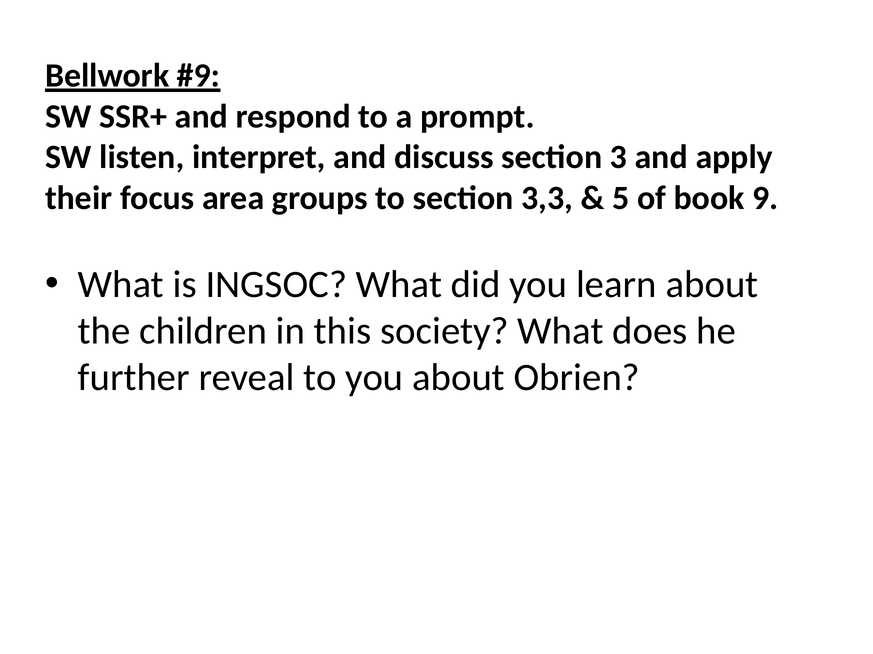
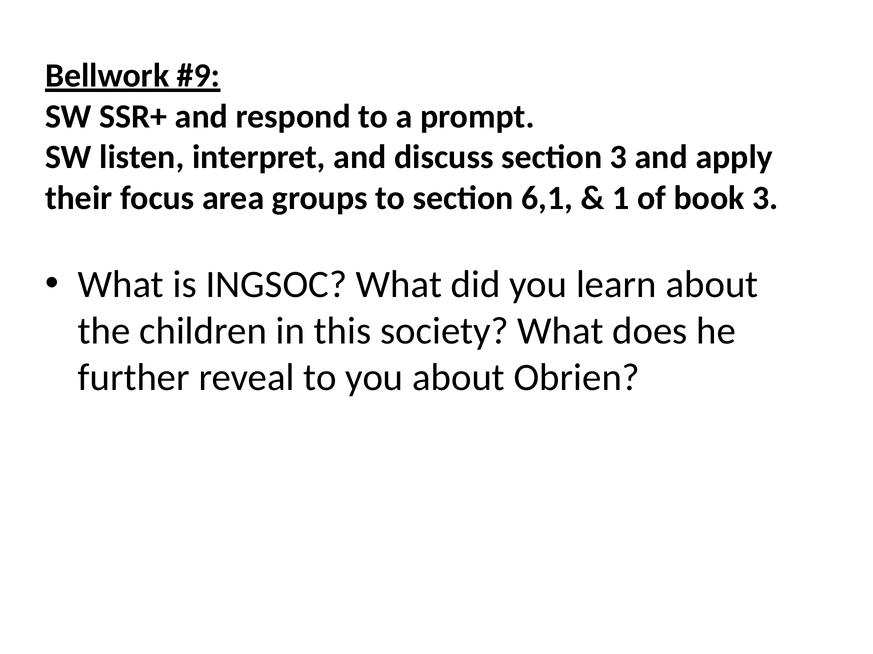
3,3: 3,3 -> 6,1
5: 5 -> 1
book 9: 9 -> 3
